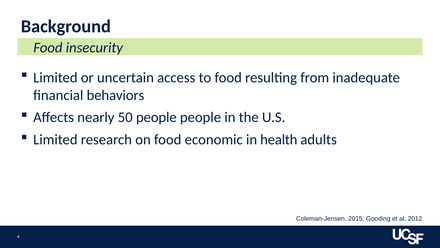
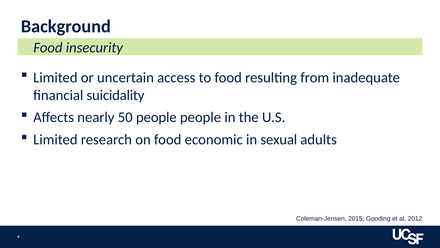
behaviors: behaviors -> suicidality
health: health -> sexual
